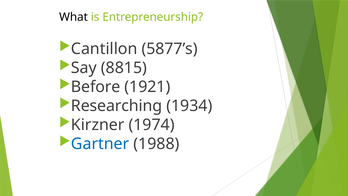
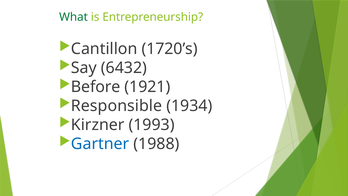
What colour: black -> green
5877’s: 5877’s -> 1720’s
8815: 8815 -> 6432
Researching: Researching -> Responsible
1974: 1974 -> 1993
